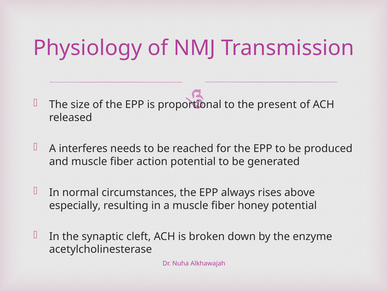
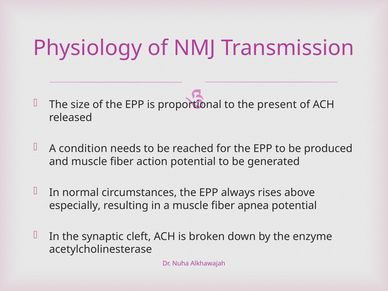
interferes: interferes -> condition
honey: honey -> apnea
